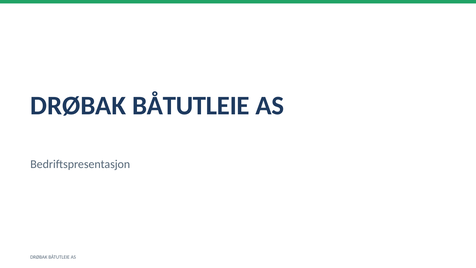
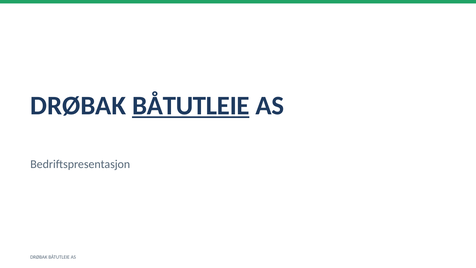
BÅTUTLEIE at (191, 106) underline: none -> present
